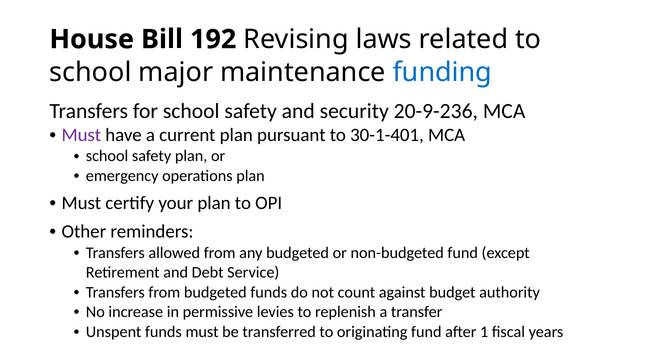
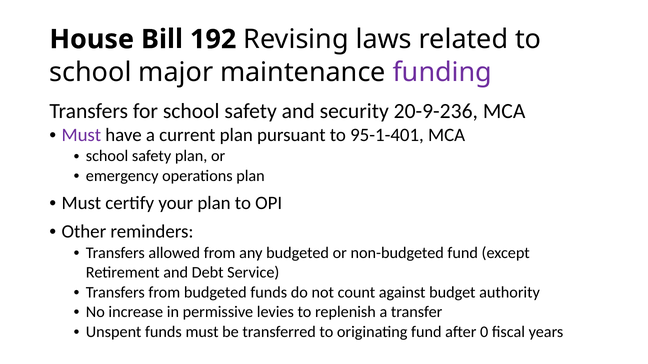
funding colour: blue -> purple
30-1-401: 30-1-401 -> 95-1-401
1: 1 -> 0
